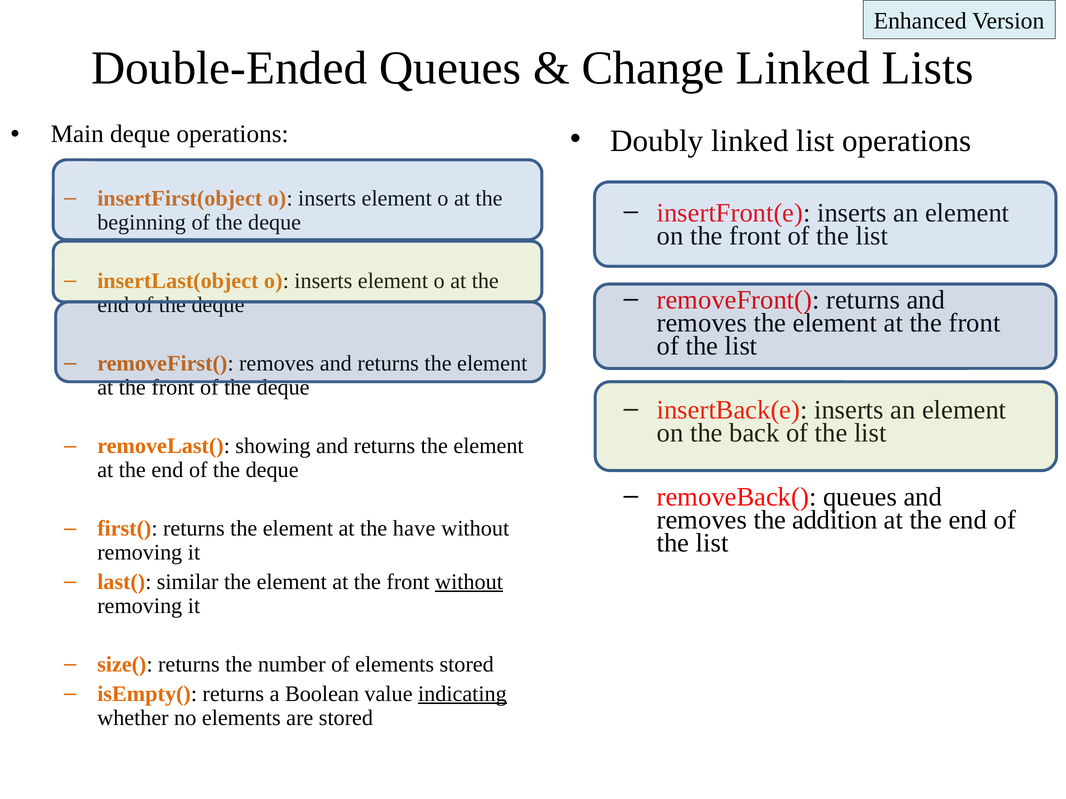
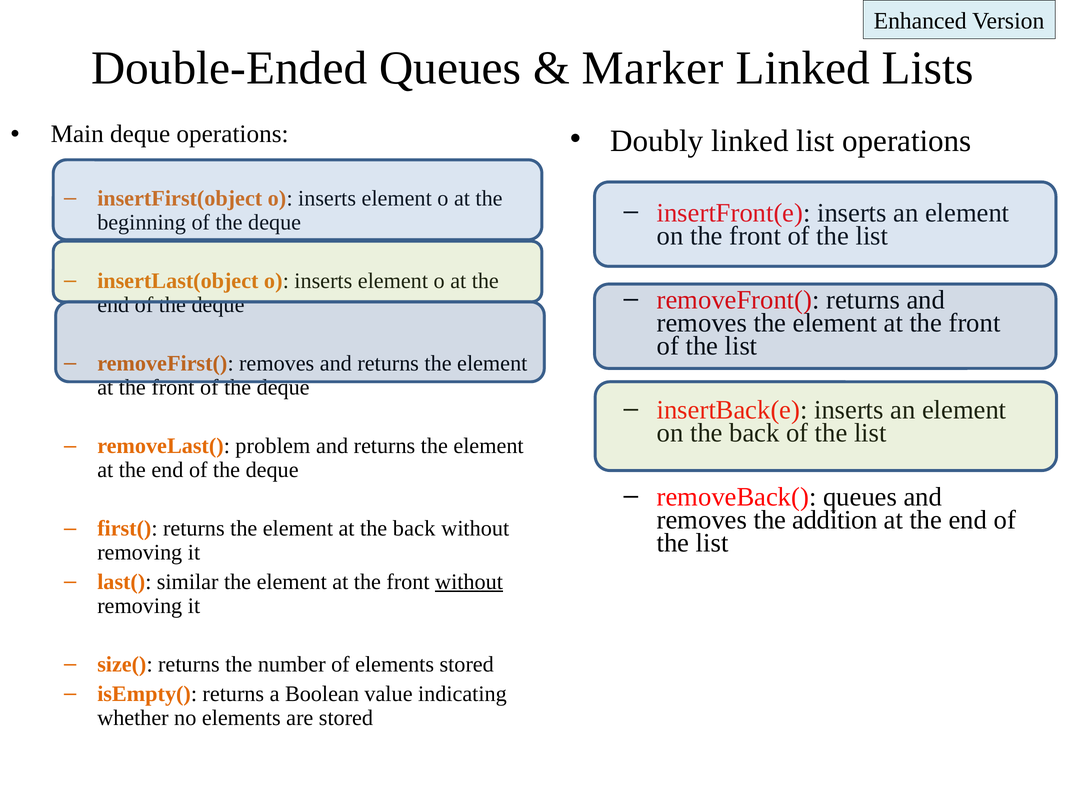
Change: Change -> Marker
showing: showing -> problem
at the have: have -> back
indicating underline: present -> none
